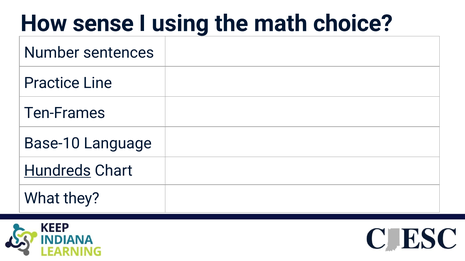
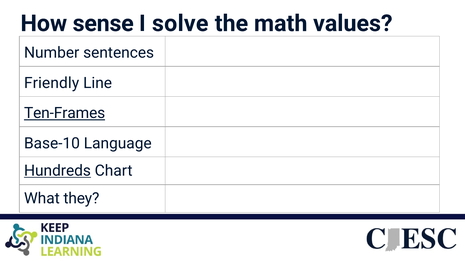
using: using -> solve
choice: choice -> values
Practice: Practice -> Friendly
Ten-Frames underline: none -> present
